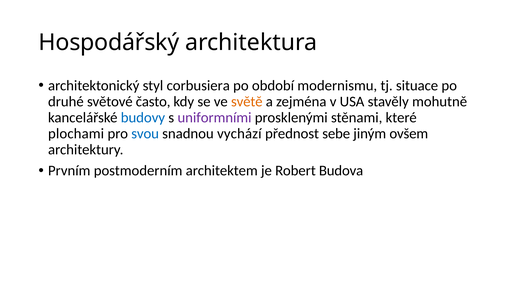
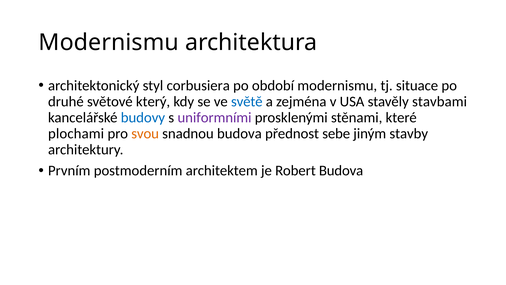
Hospodářský at (109, 43): Hospodářský -> Modernismu
často: často -> který
světě colour: orange -> blue
mohutně: mohutně -> stavbami
svou colour: blue -> orange
snadnou vychází: vychází -> budova
ovšem: ovšem -> stavby
